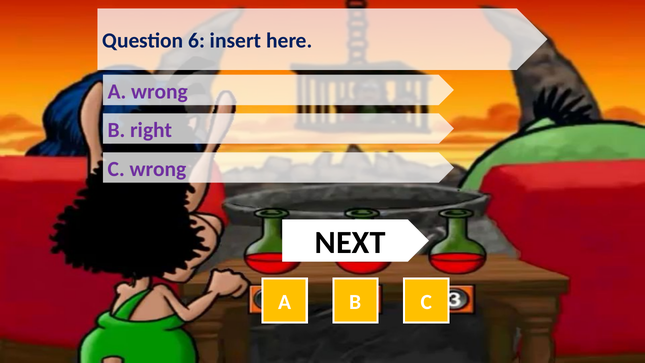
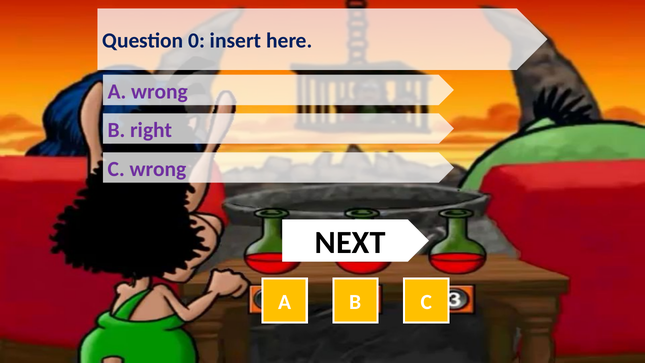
6: 6 -> 0
